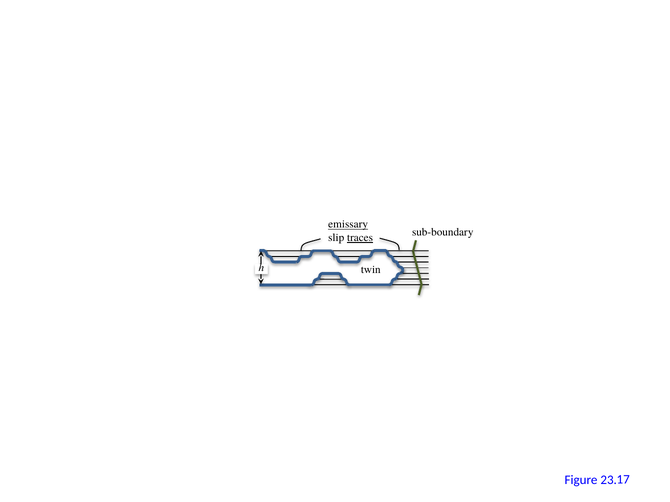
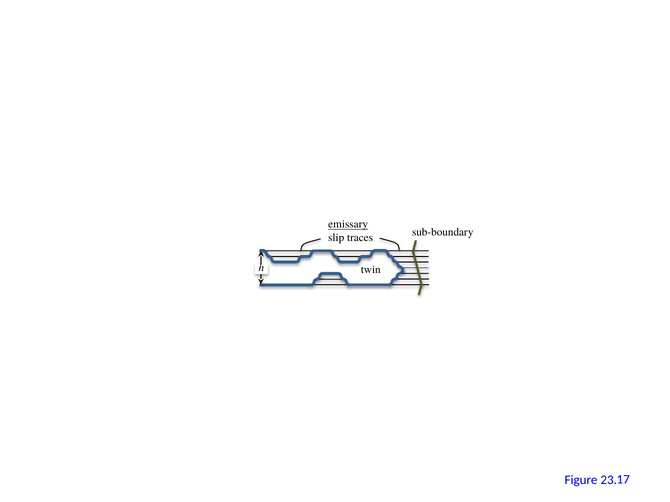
traces underline: present -> none
